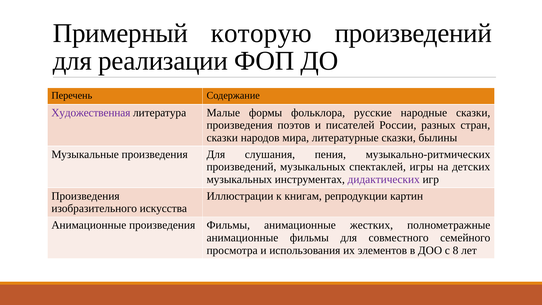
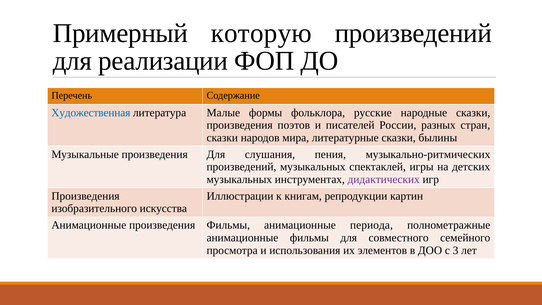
Художественная colour: purple -> blue
жестких: жестких -> периода
8: 8 -> 3
